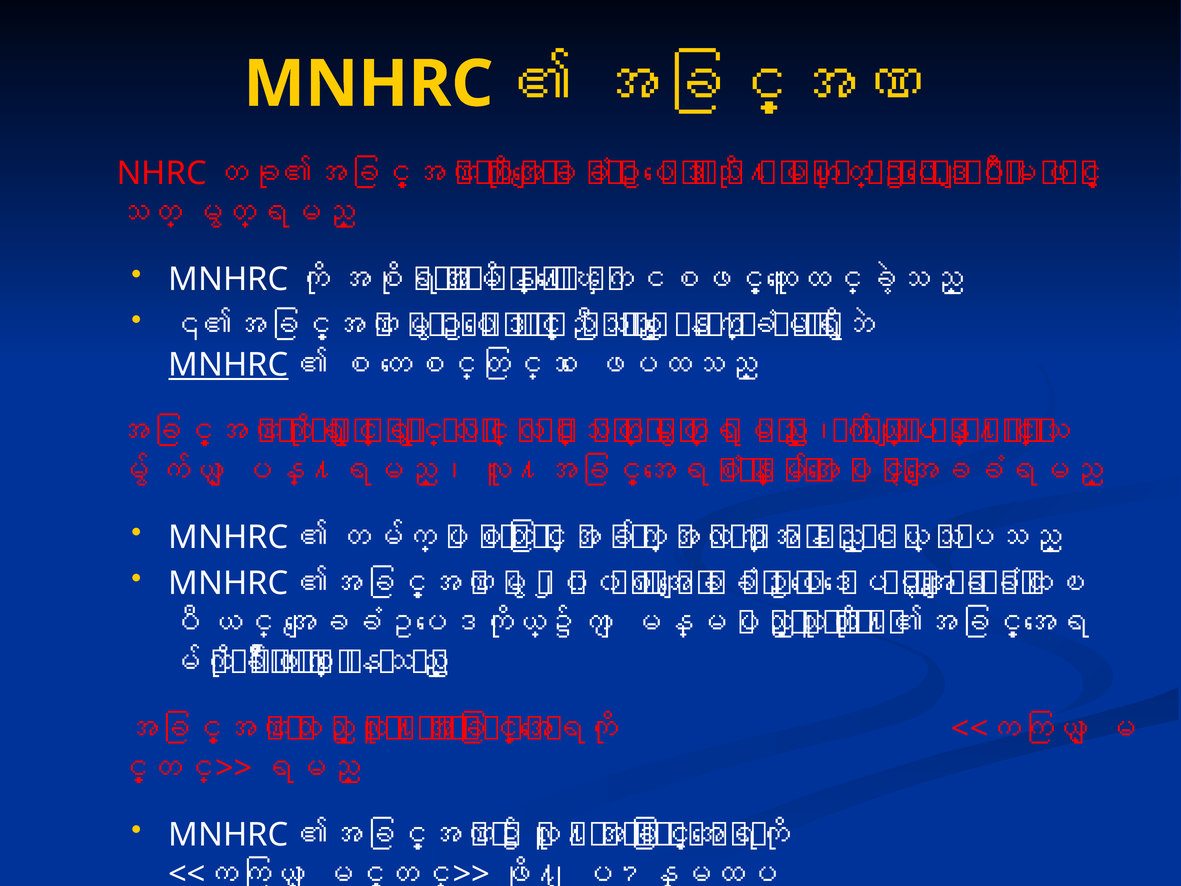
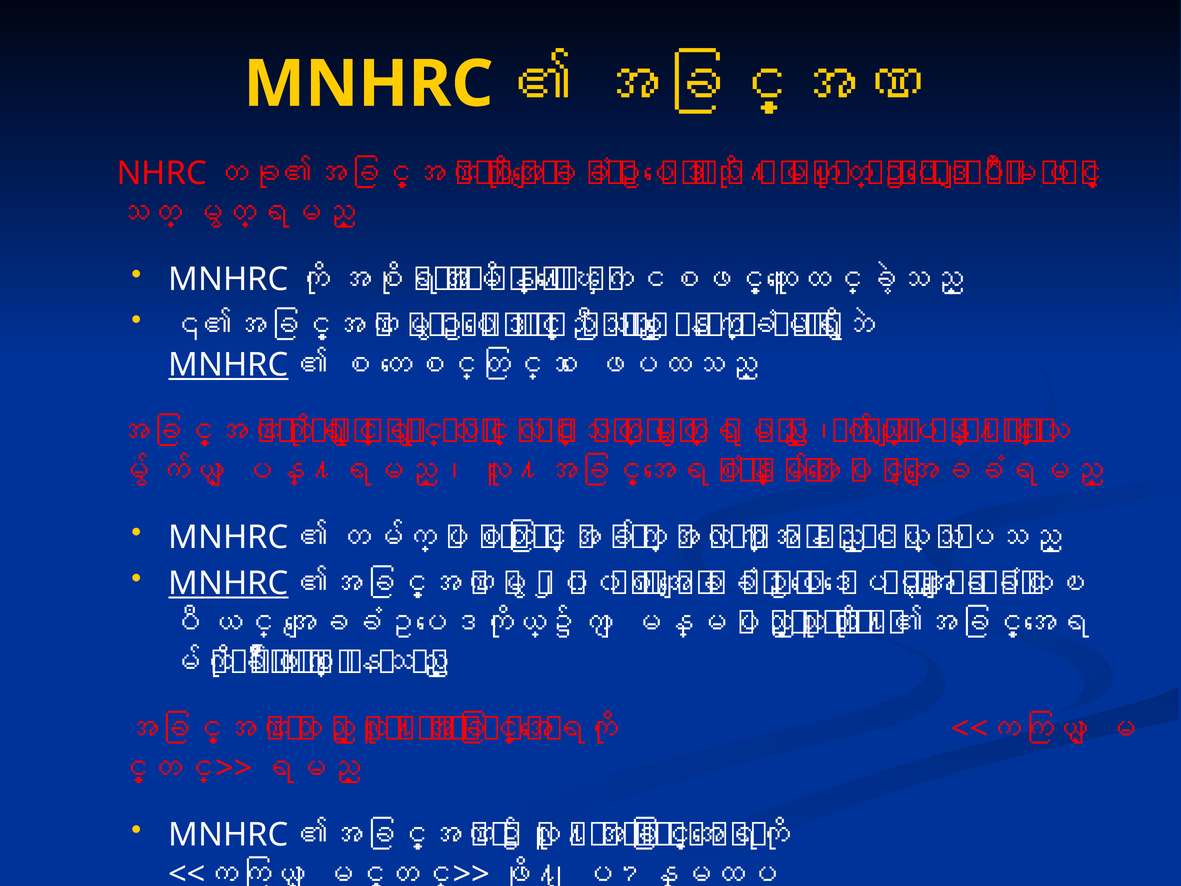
MNHRC at (228, 583) underline: none -> present
